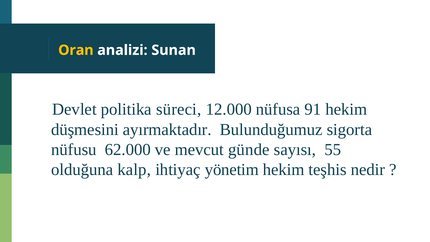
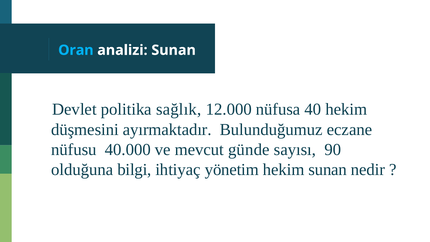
Oran colour: yellow -> light blue
süreci: süreci -> sağlık
91: 91 -> 40
sigorta: sigorta -> eczane
62.000: 62.000 -> 40.000
55: 55 -> 90
kalp: kalp -> bilgi
hekim teşhis: teşhis -> sunan
